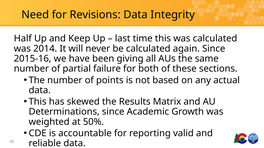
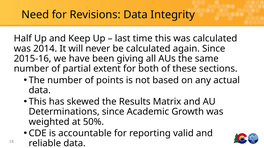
failure: failure -> extent
